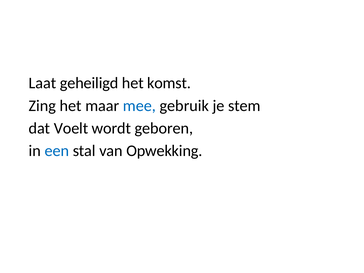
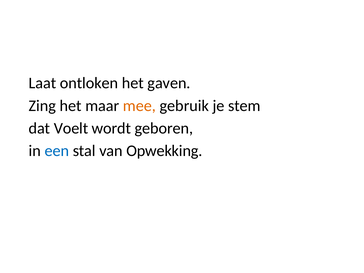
geheiligd: geheiligd -> ontloken
komst: komst -> gaven
mee colour: blue -> orange
